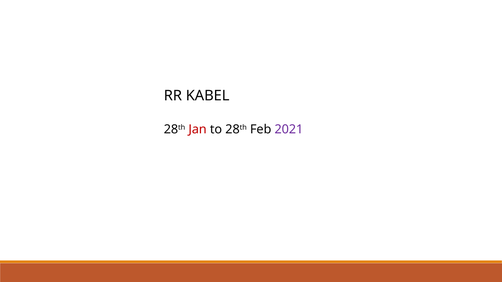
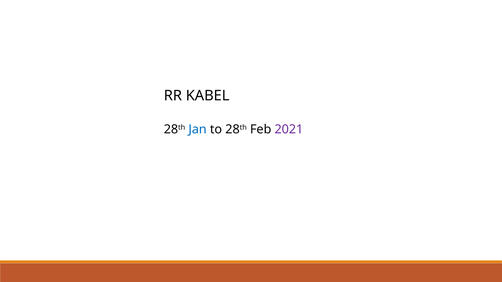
Jan colour: red -> blue
